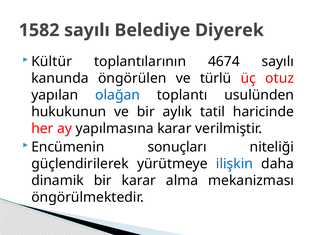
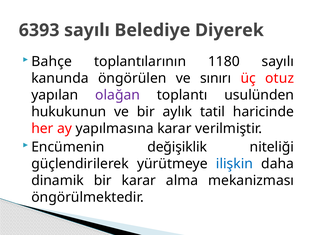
1582: 1582 -> 6393
Kültür: Kültür -> Bahçe
4674: 4674 -> 1180
türlü: türlü -> sınırı
olağan colour: blue -> purple
sonuçları: sonuçları -> değişiklik
